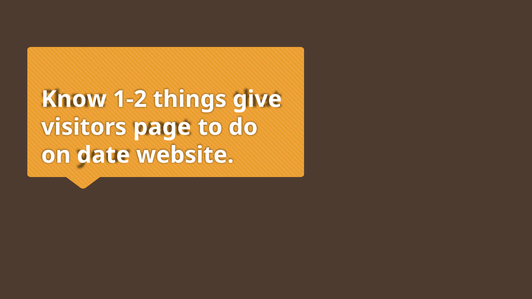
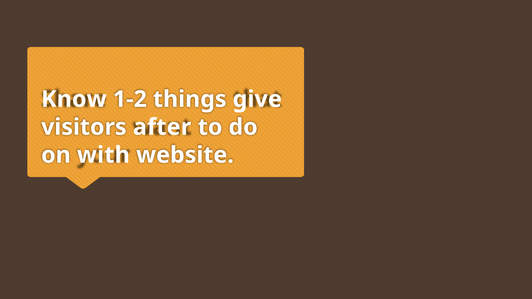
page: page -> after
date: date -> with
